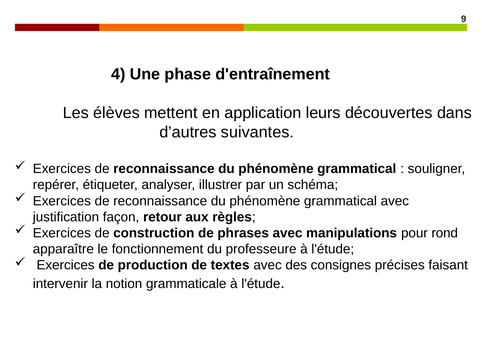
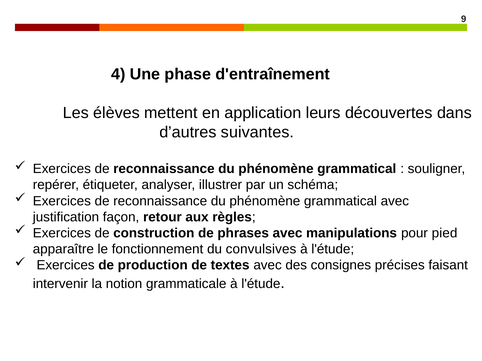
rond: rond -> pied
professeure: professeure -> convulsives
